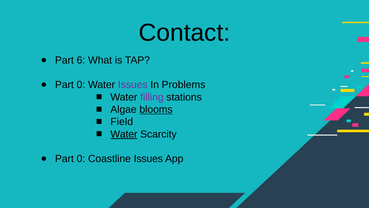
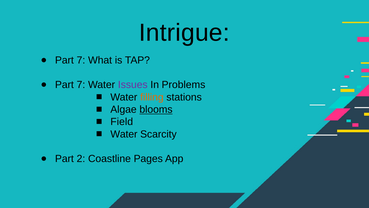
Contact: Contact -> Intrigue
6 at (81, 60): 6 -> 7
0 at (81, 85): 0 -> 7
filling colour: purple -> orange
Water at (124, 134) underline: present -> none
0 at (81, 159): 0 -> 2
Coastline Issues: Issues -> Pages
